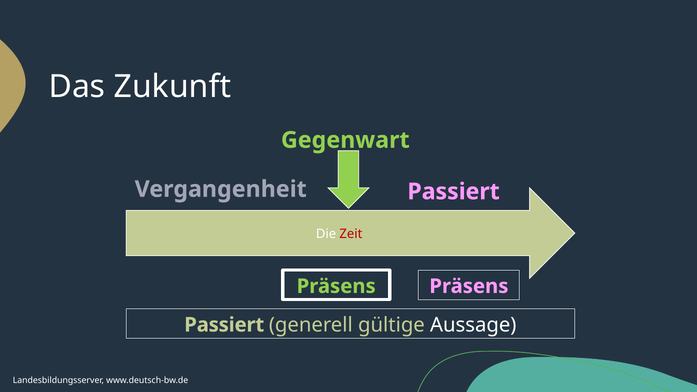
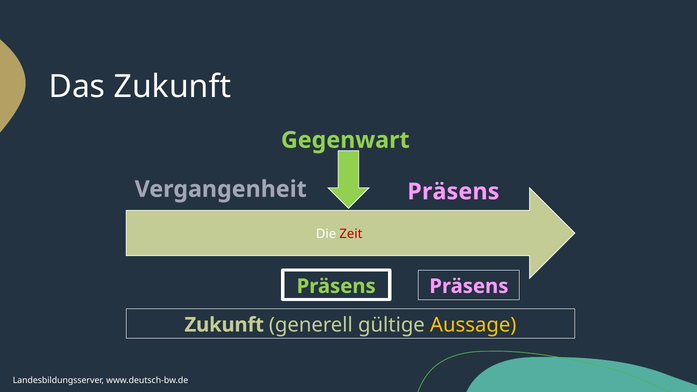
Vergangenheit Passiert: Passiert -> Präsens
Passiert at (224, 325): Passiert -> Zukunft
Aussage colour: white -> yellow
